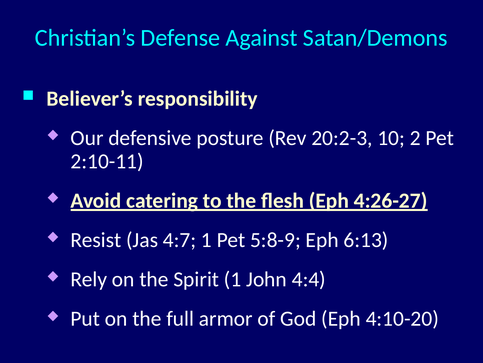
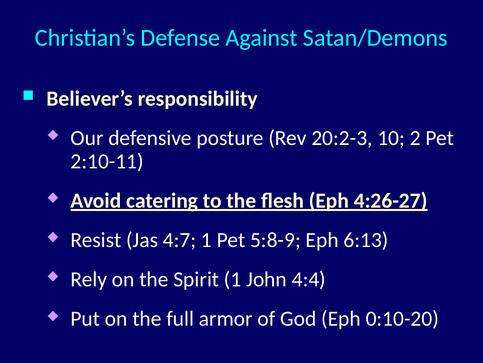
4:10-20: 4:10-20 -> 0:10-20
